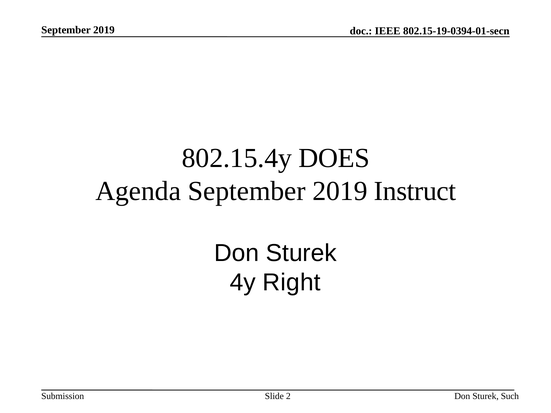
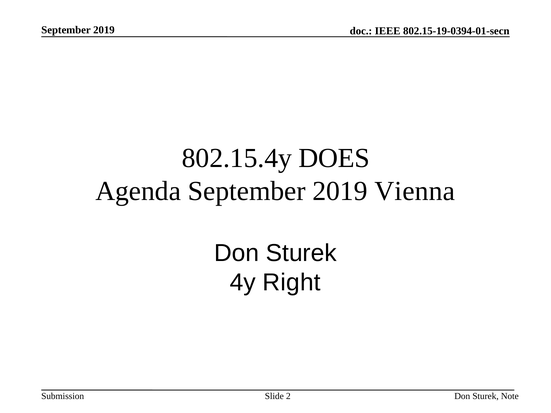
Instruct: Instruct -> Vienna
Such: Such -> Note
